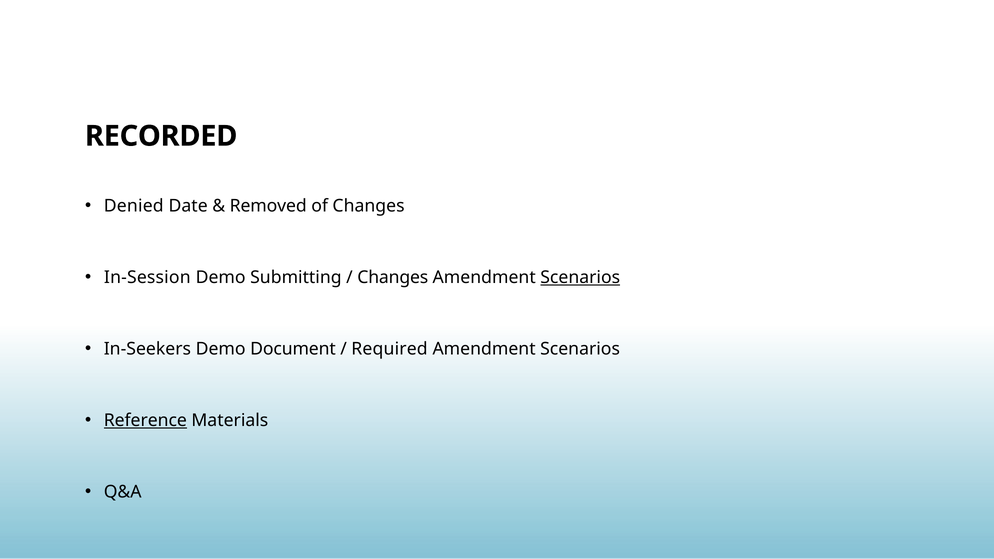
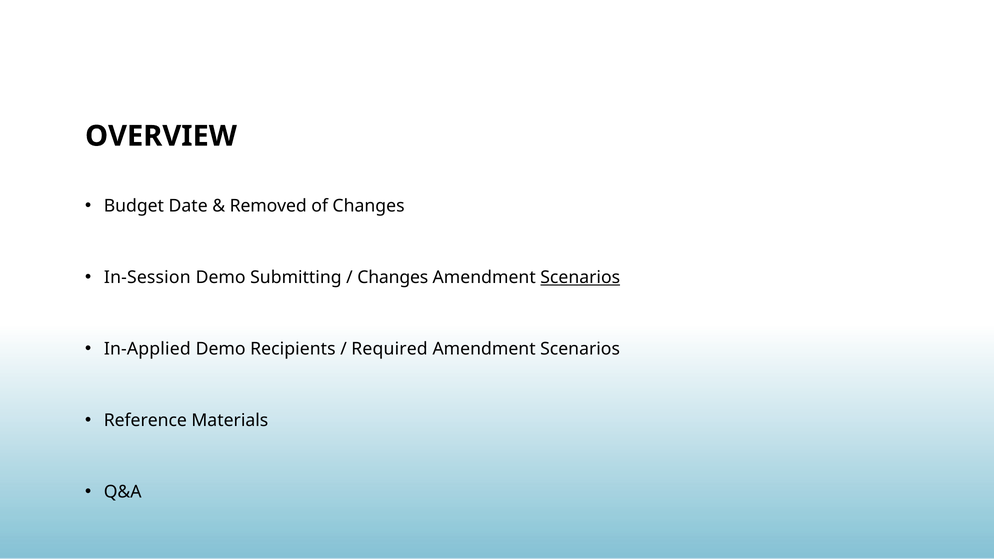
RECORDED: RECORDED -> OVERVIEW
Denied: Denied -> Budget
In-Seekers: In-Seekers -> In-Applied
Document: Document -> Recipients
Reference underline: present -> none
